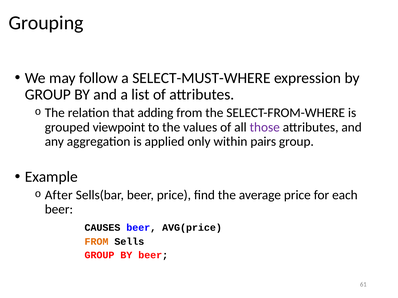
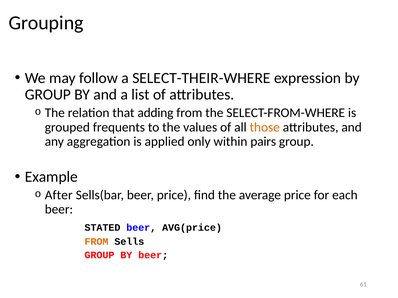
SELECT-MUST-WHERE: SELECT-MUST-WHERE -> SELECT-THEIR-WHERE
viewpoint: viewpoint -> frequents
those colour: purple -> orange
CAUSES: CAUSES -> STATED
